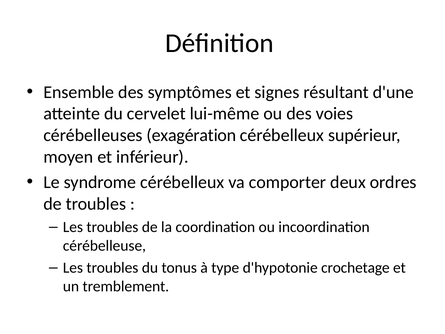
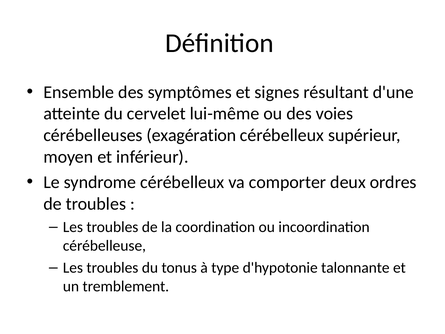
crochetage: crochetage -> talonnante
